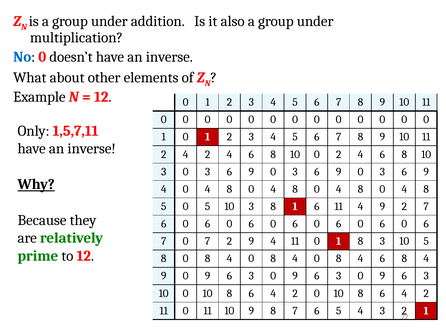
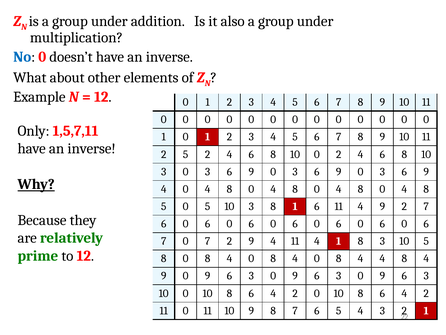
4 at (186, 154): 4 -> 5
4 11 0: 0 -> 4
8 4 6: 6 -> 4
